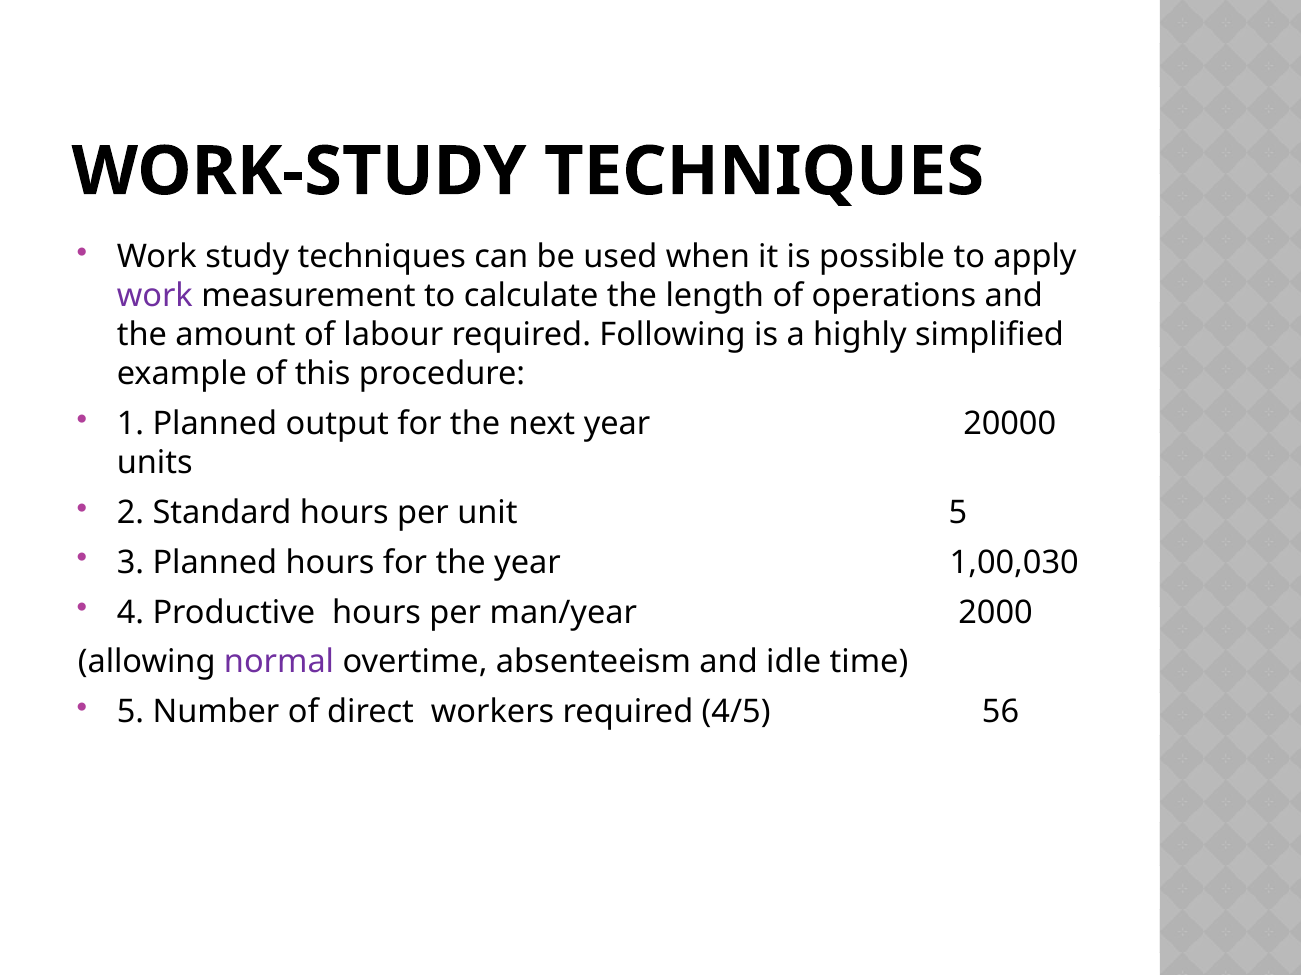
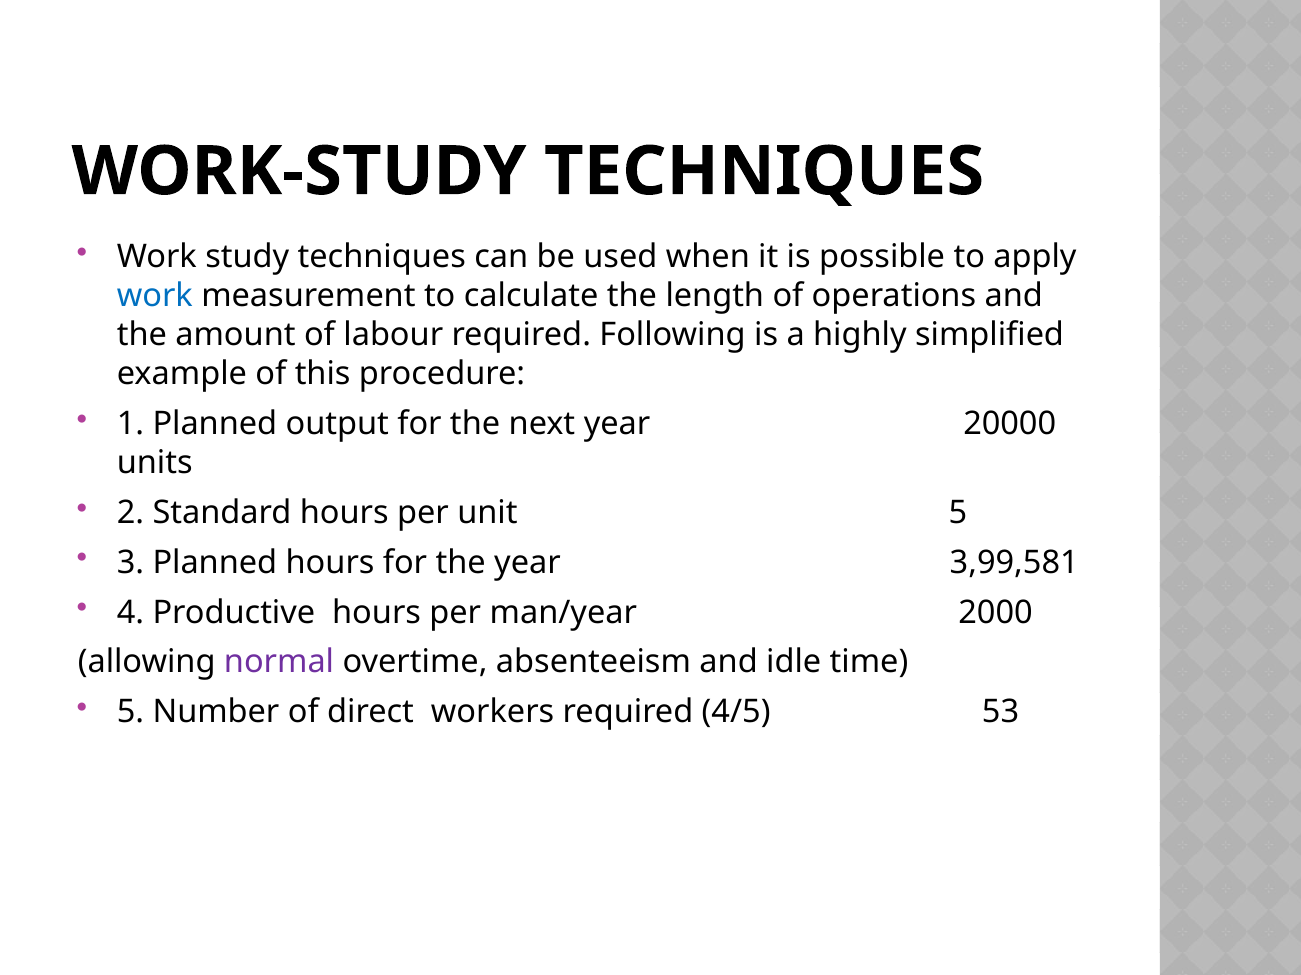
work at (155, 296) colour: purple -> blue
1,00,030: 1,00,030 -> 3,99,581
56: 56 -> 53
